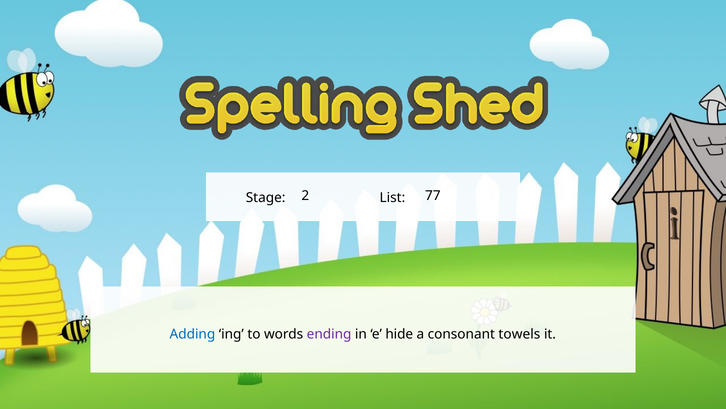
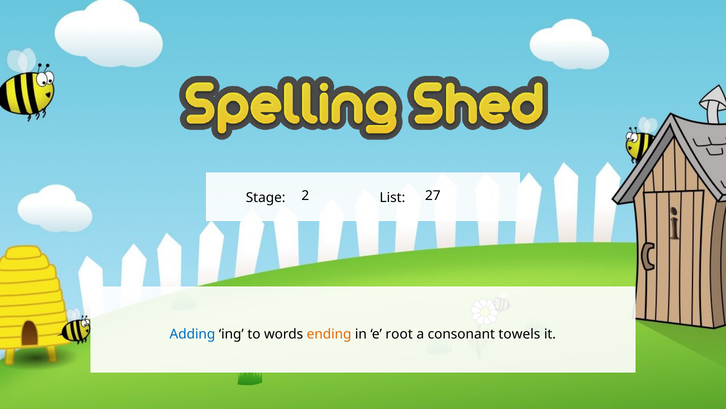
77: 77 -> 27
ending colour: purple -> orange
hide: hide -> root
